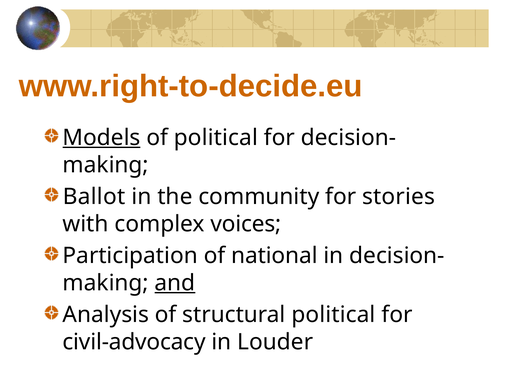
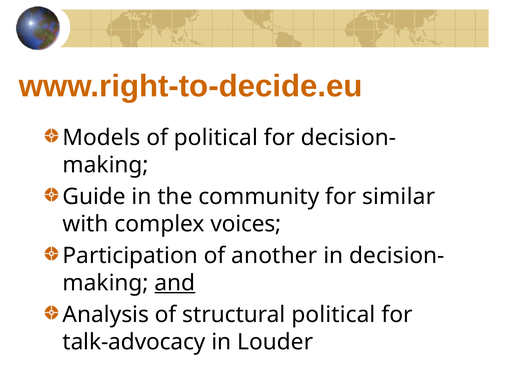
Models underline: present -> none
Ballot: Ballot -> Guide
stories: stories -> similar
national: national -> another
civil-advocacy: civil-advocacy -> talk-advocacy
